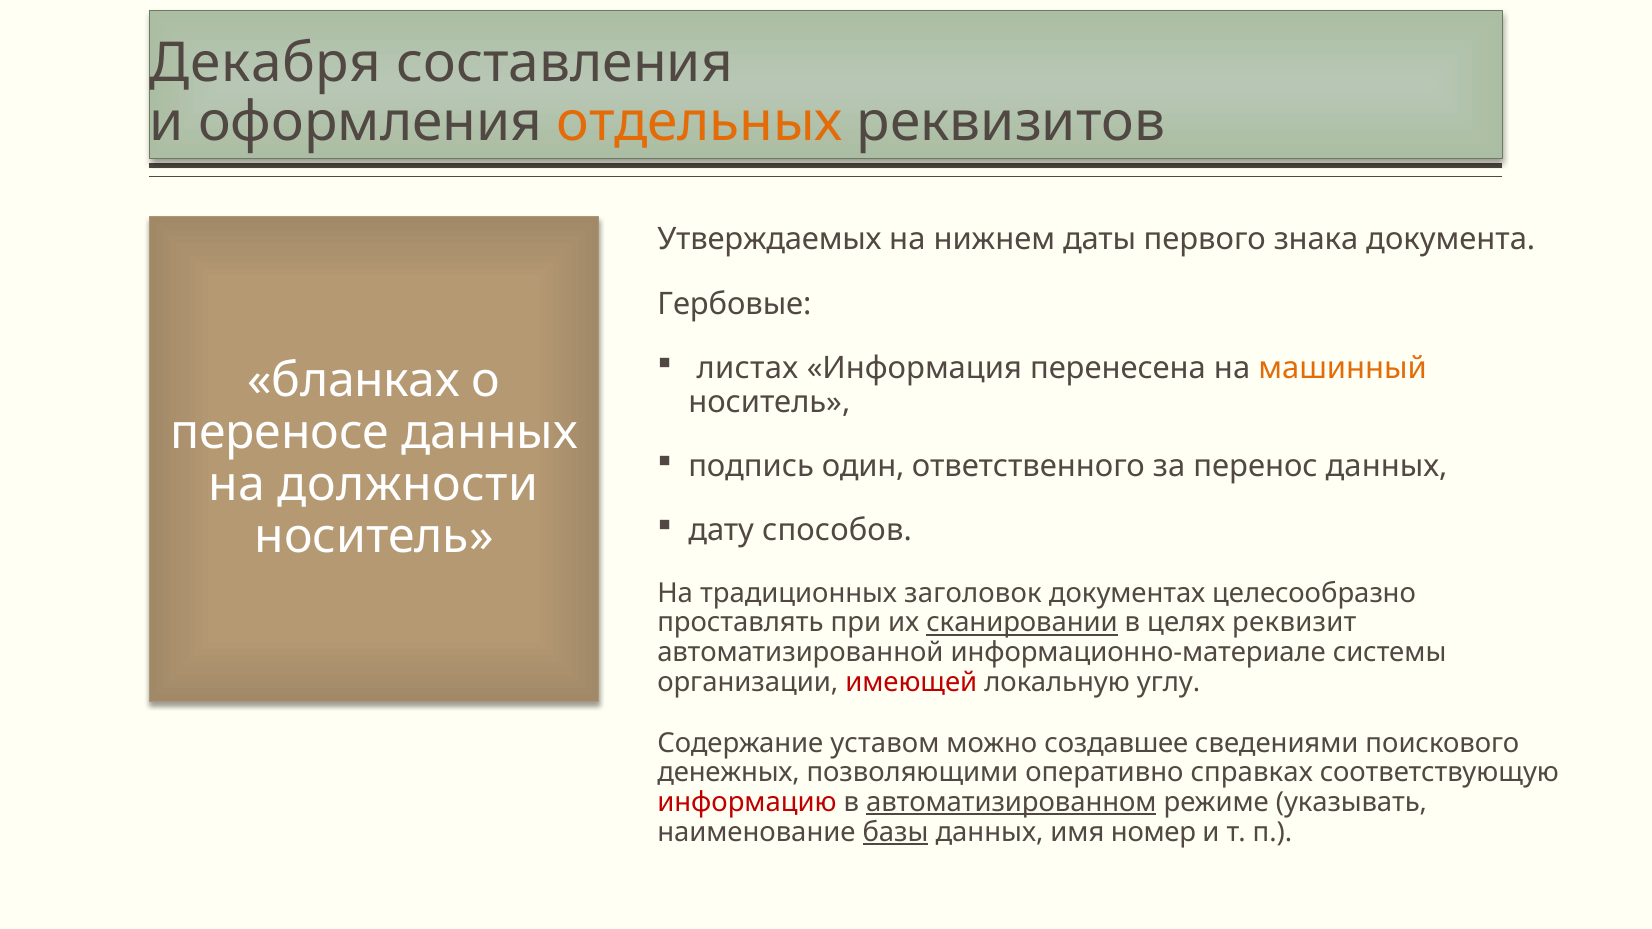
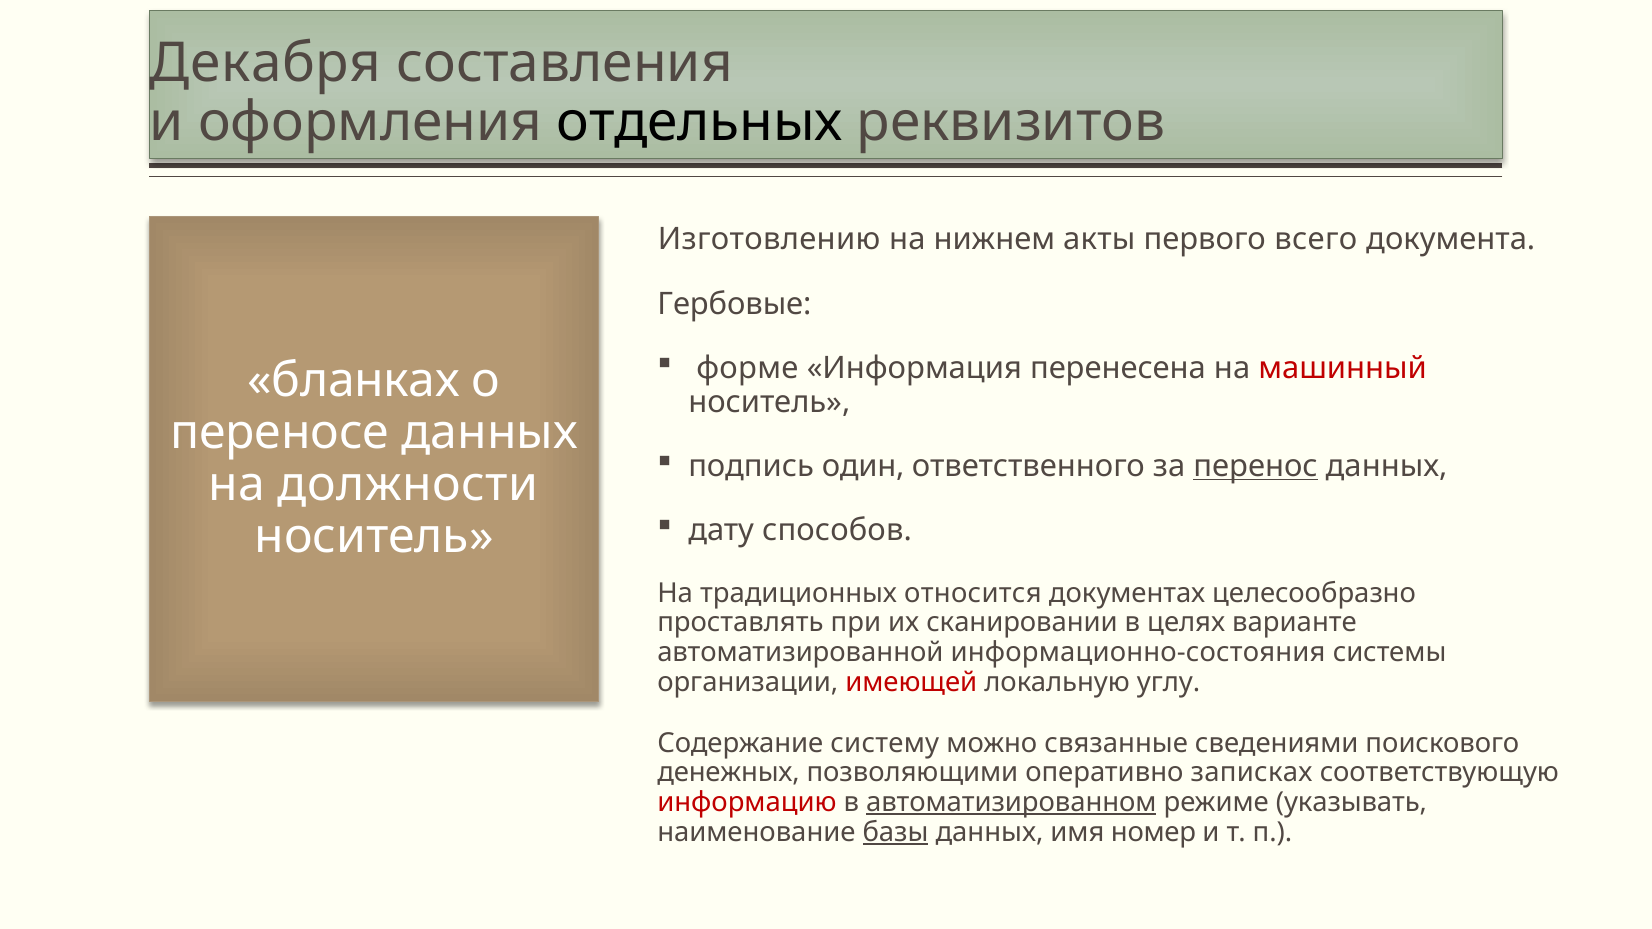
отдельных colour: orange -> black
Утверждаемых: Утверждаемых -> Изготовлению
даты: даты -> акты
знака: знака -> всего
листах: листах -> форме
машинный colour: orange -> red
перенос underline: none -> present
заголовок: заголовок -> относится
сканировании underline: present -> none
реквизит: реквизит -> варианте
информационно-материале: информационно-материале -> информационно-состояния
уставом: уставом -> систему
создавшее: создавшее -> связанные
справках: справках -> записках
